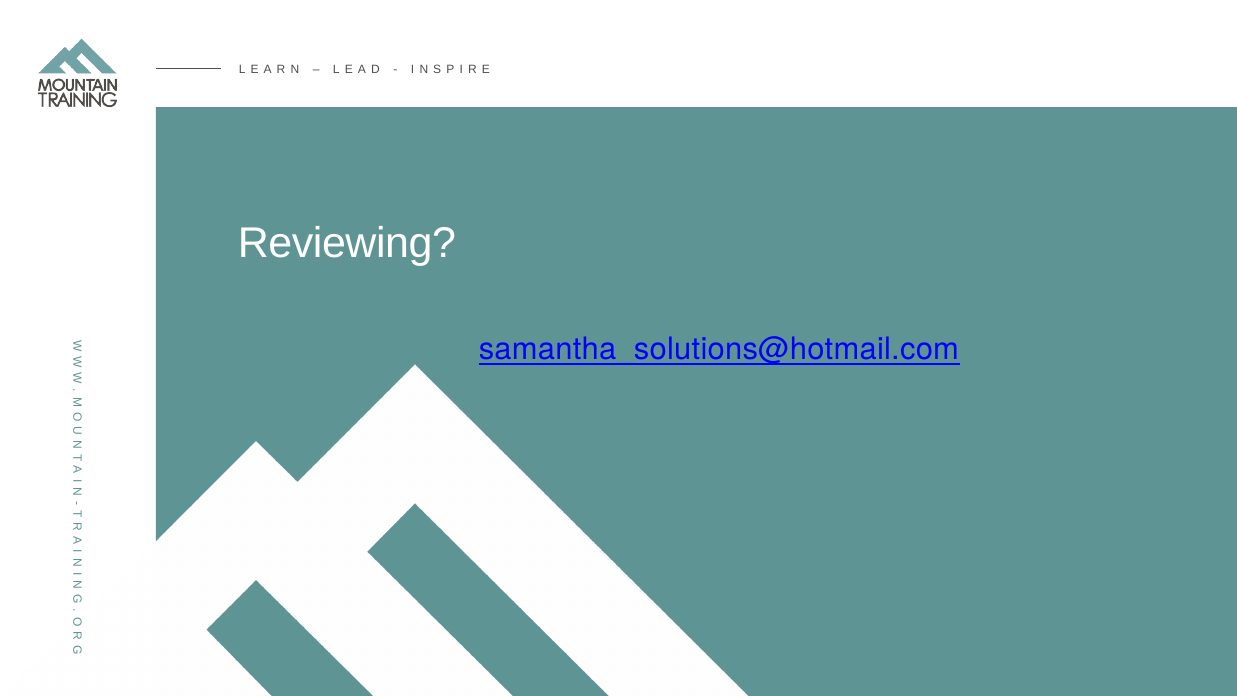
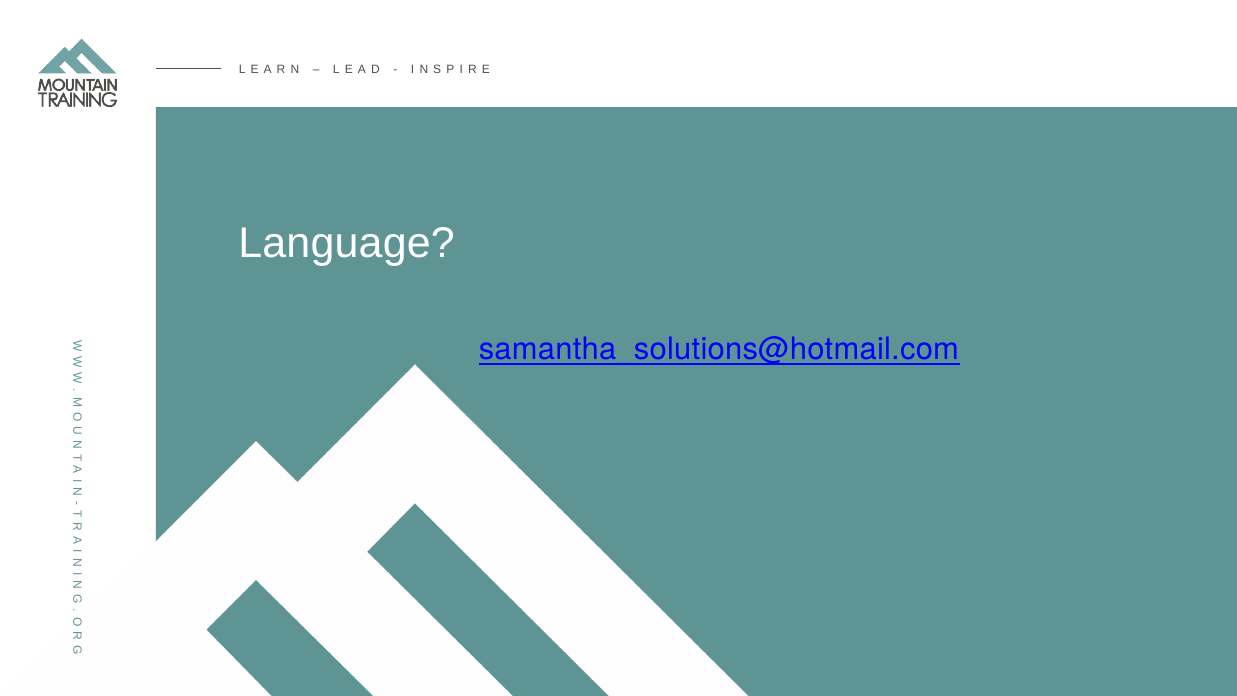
Reviewing: Reviewing -> Language
